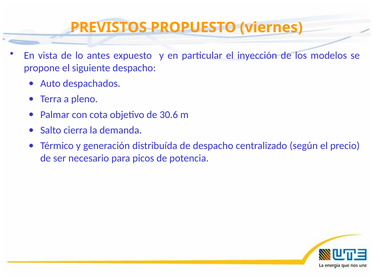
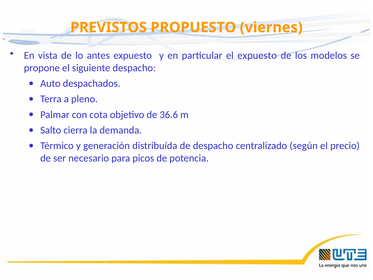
el inyección: inyección -> expuesto
30.6: 30.6 -> 36.6
